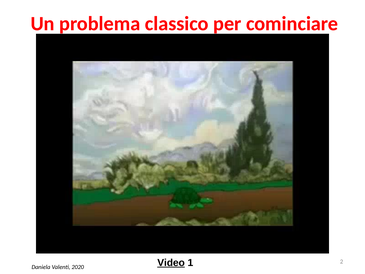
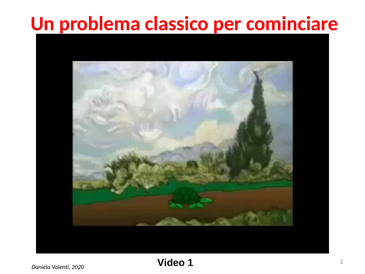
Video underline: present -> none
